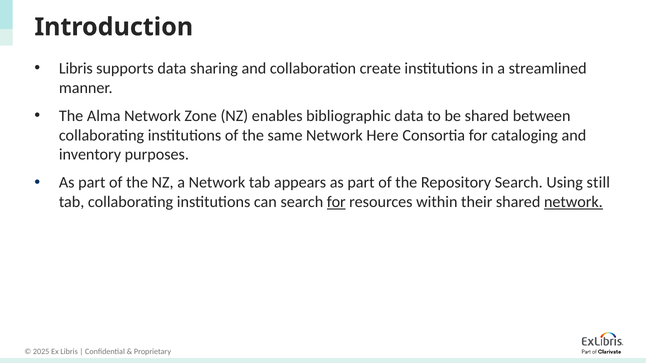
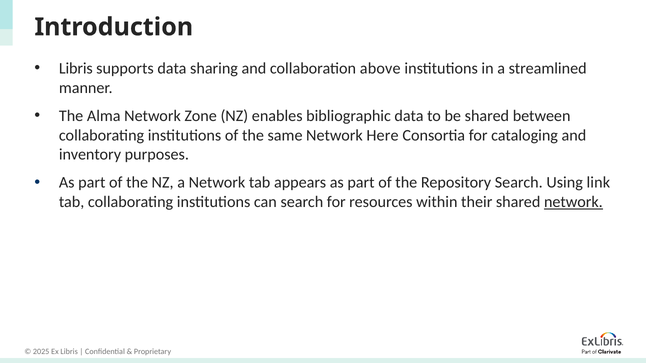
create: create -> above
still: still -> link
for at (336, 202) underline: present -> none
